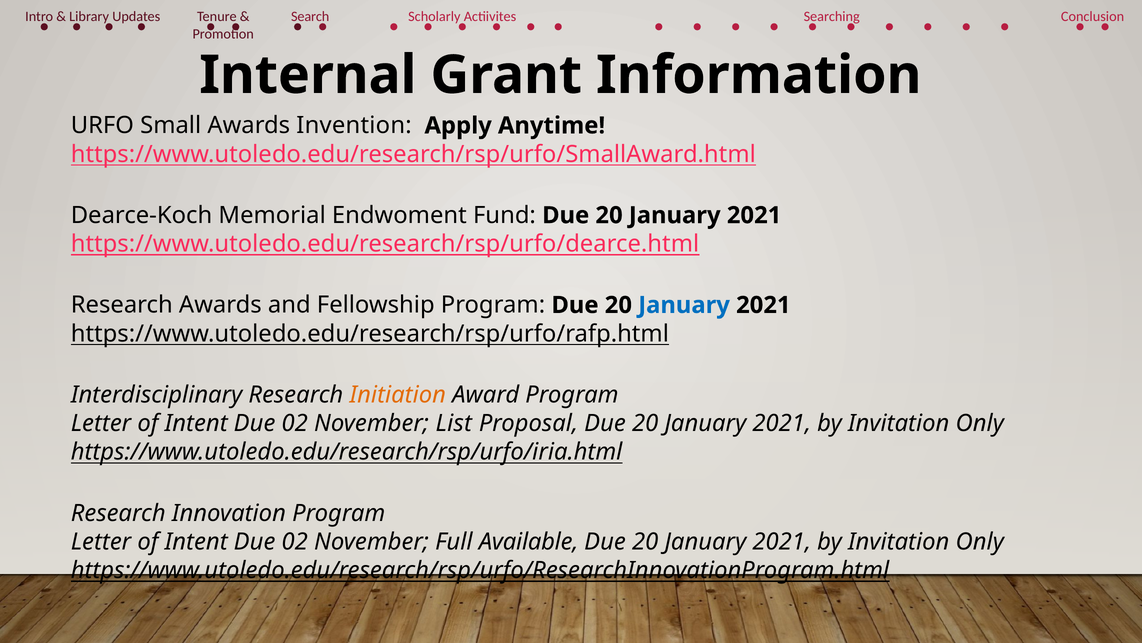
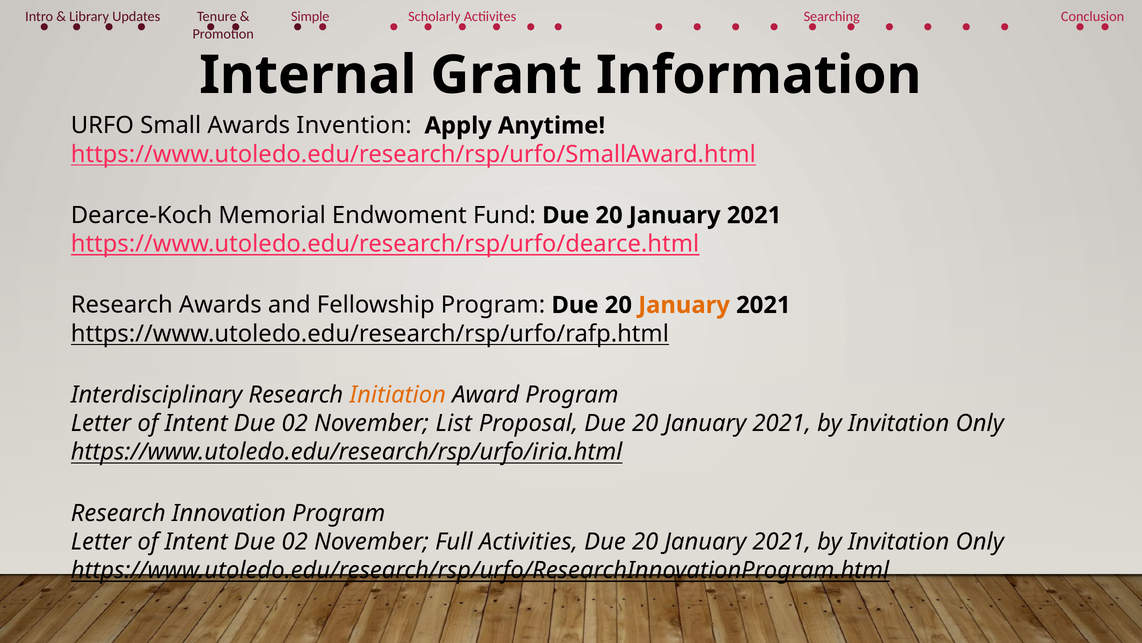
Search: Search -> Simple
January at (684, 305) colour: blue -> orange
Available: Available -> Activities
